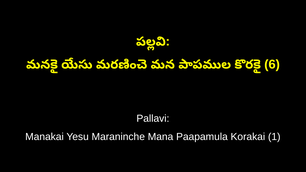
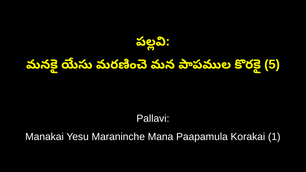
6: 6 -> 5
